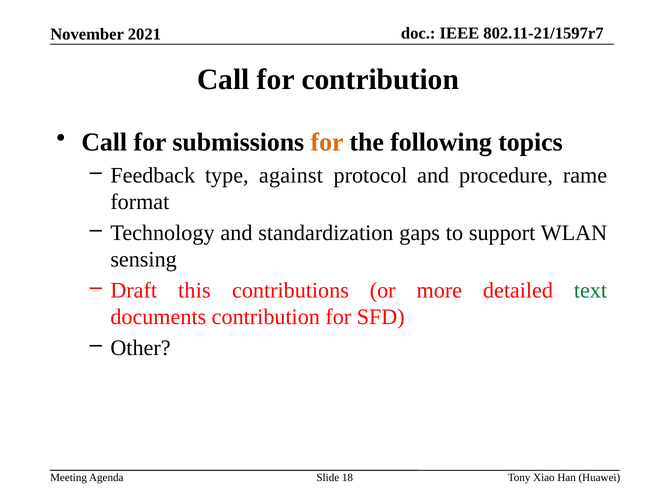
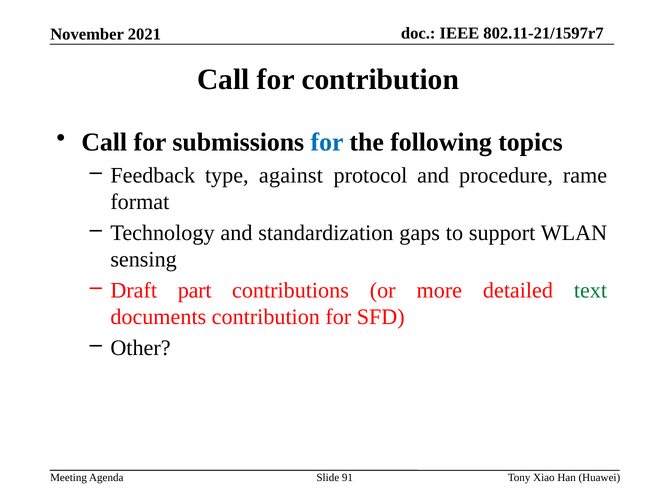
for at (327, 142) colour: orange -> blue
this: this -> part
18: 18 -> 91
